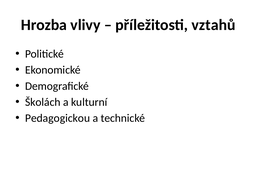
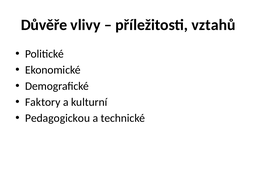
Hrozba: Hrozba -> Důvěře
Školách: Školách -> Faktory
